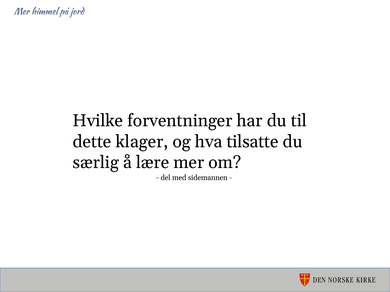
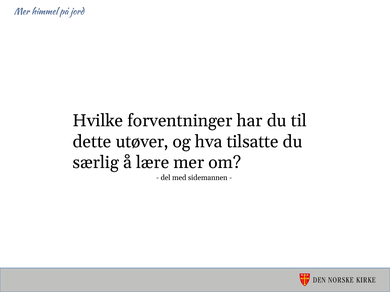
klager: klager -> utøver
